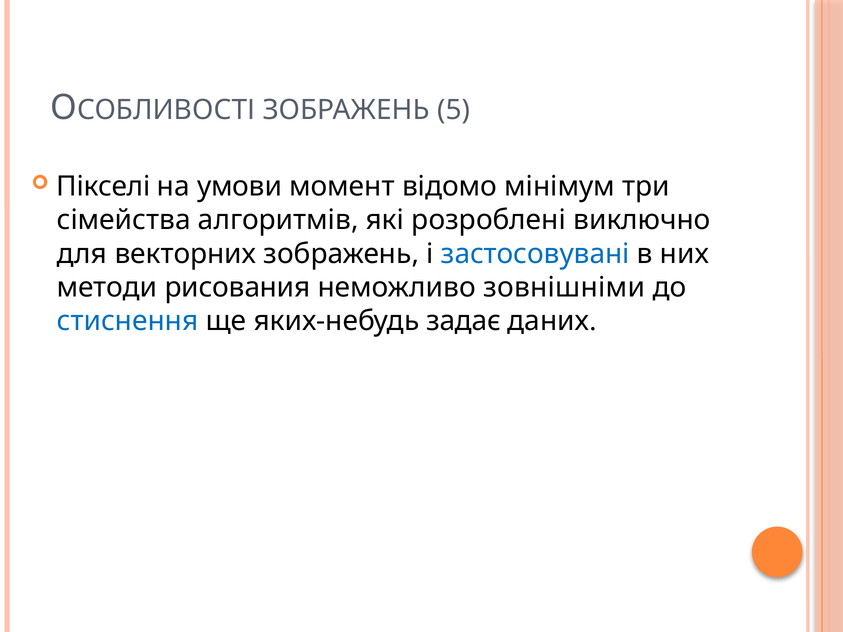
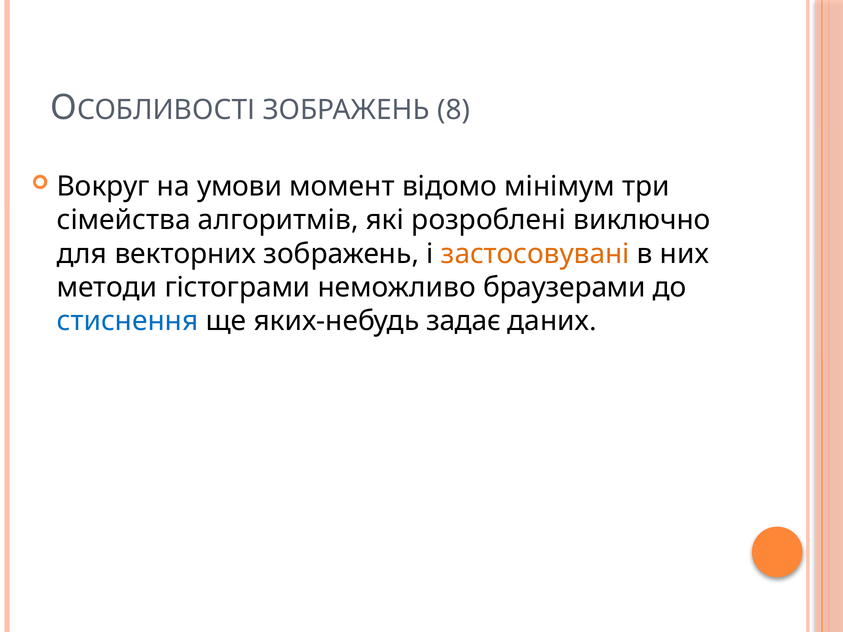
5: 5 -> 8
Пікселі: Пікселі -> Вокруг
застосовувані colour: blue -> orange
рисования: рисования -> гістограми
зовнішніми: зовнішніми -> браузерами
